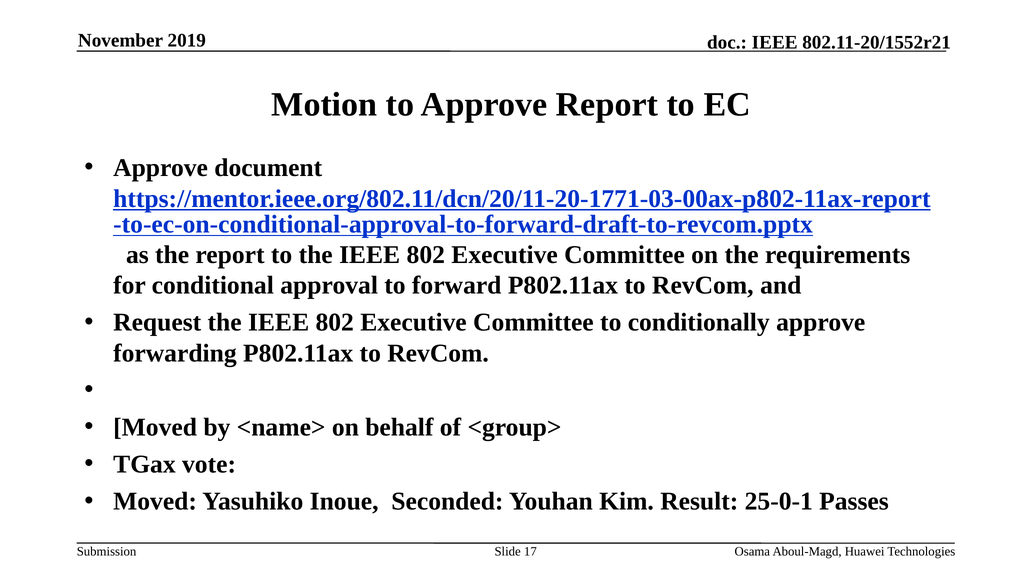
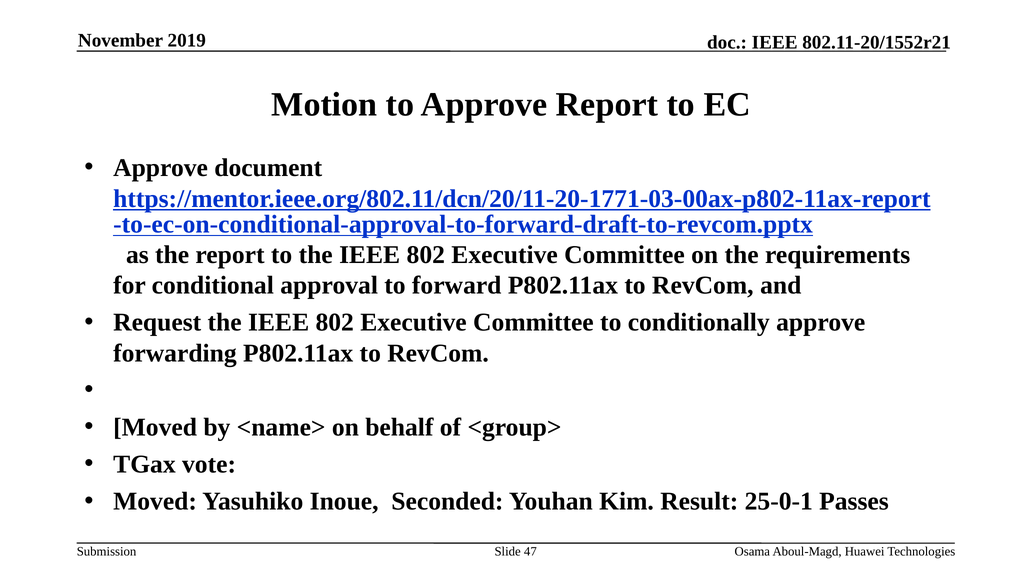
17: 17 -> 47
